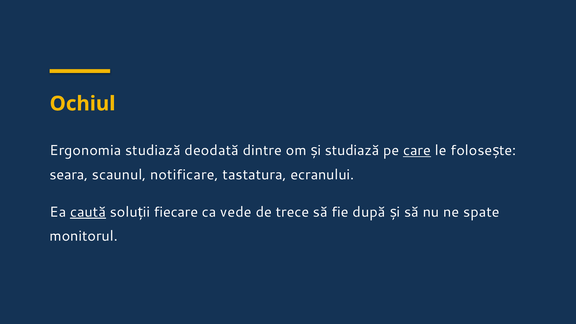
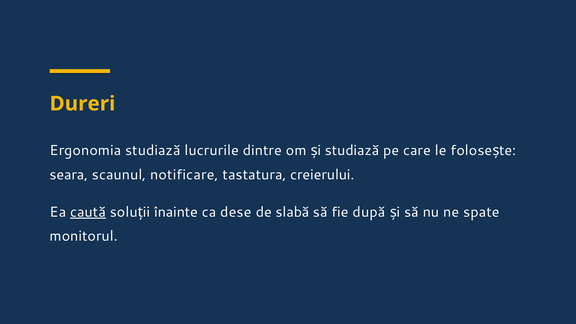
Ochiul: Ochiul -> Dureri
deodată: deodată -> lucrurile
care underline: present -> none
ecranului: ecranului -> creierului
fiecare: fiecare -> înainte
vede: vede -> dese
trece: trece -> slabă
